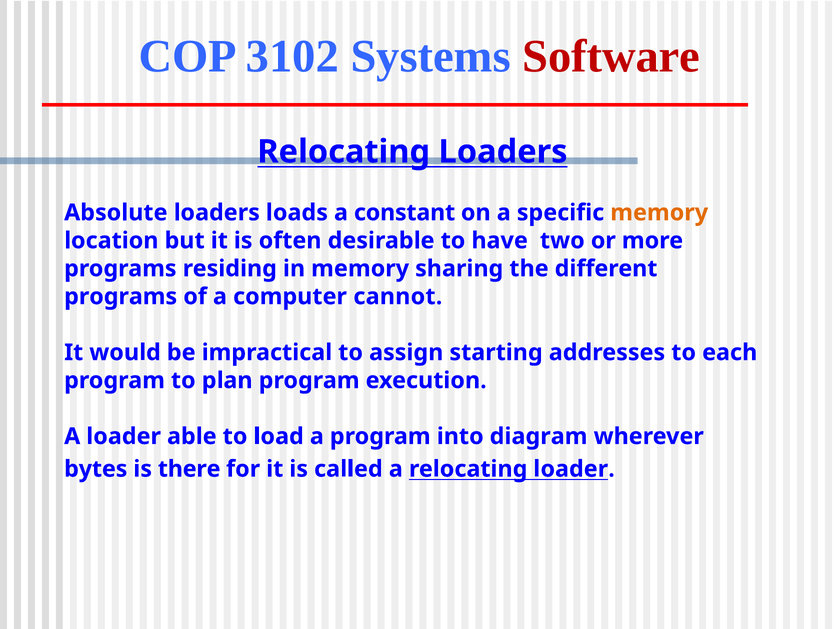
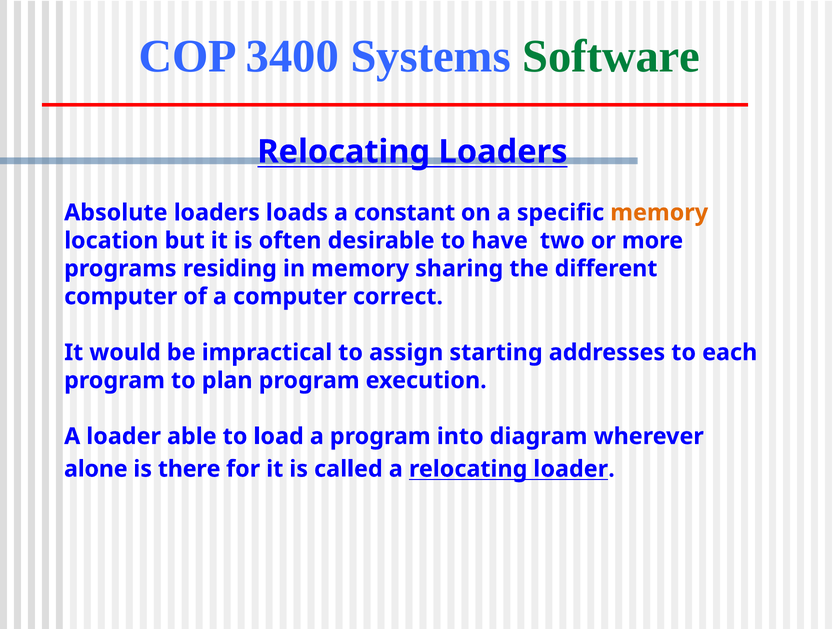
3102: 3102 -> 3400
Software colour: red -> green
programs at (121, 297): programs -> computer
cannot: cannot -> correct
bytes: bytes -> alone
